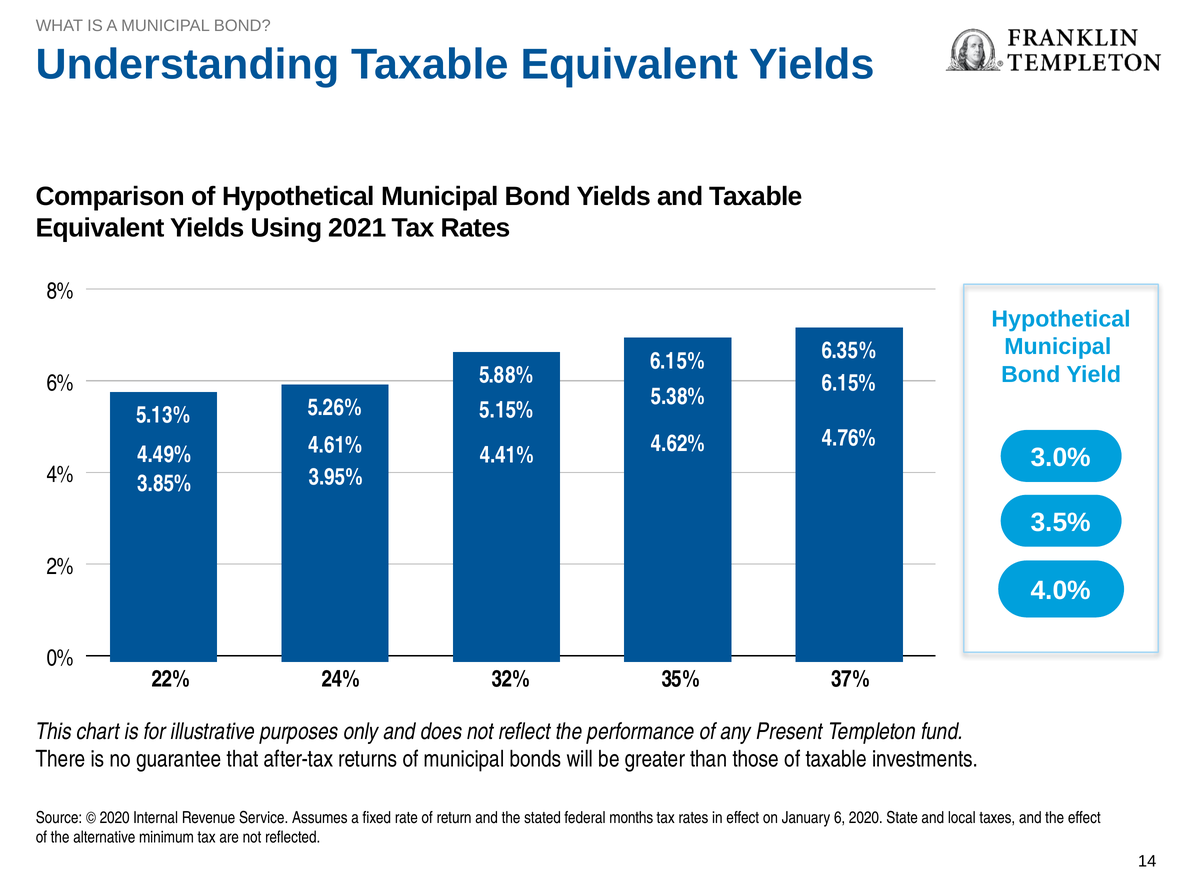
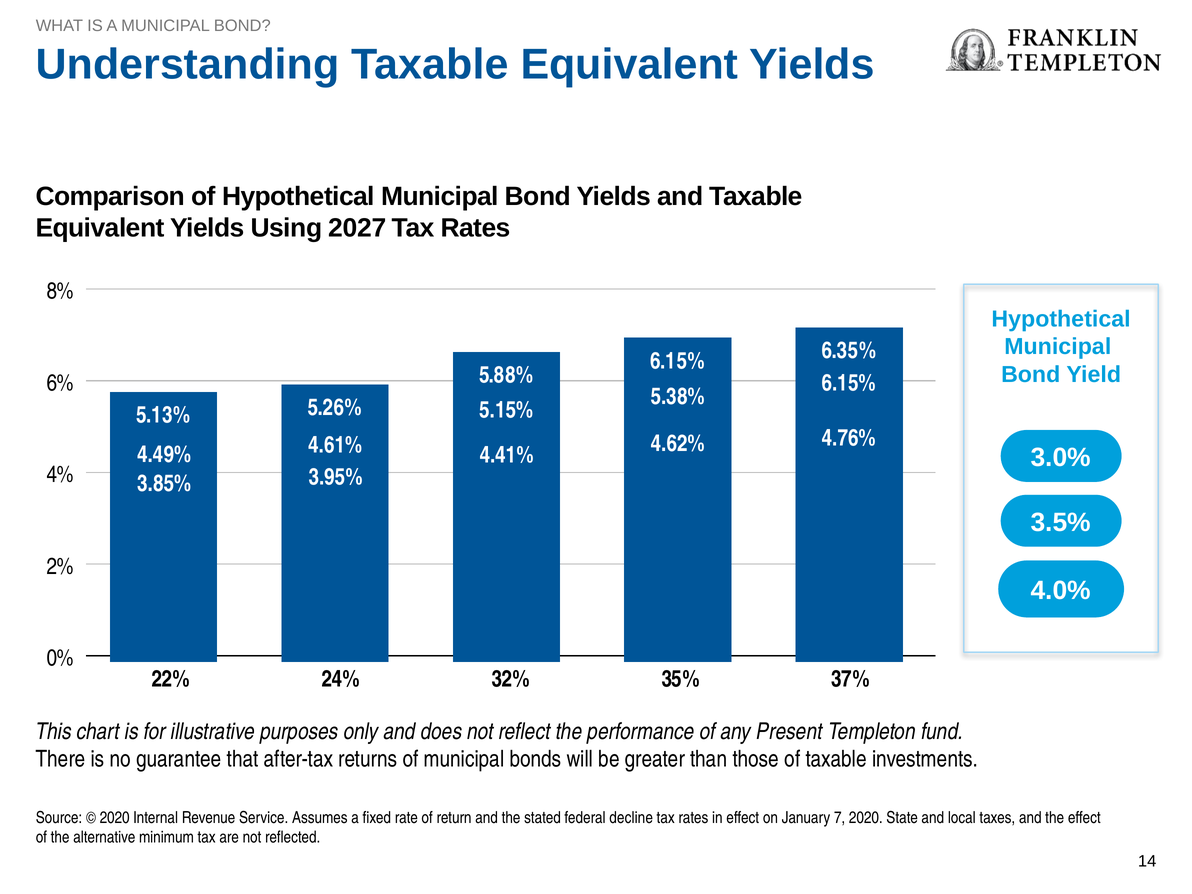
2021: 2021 -> 2027
months: months -> decline
6: 6 -> 7
